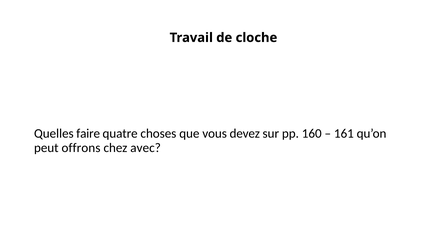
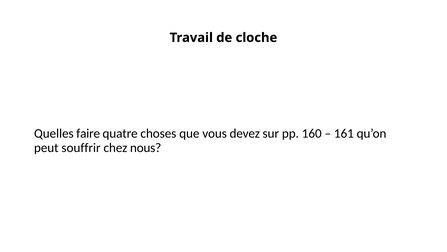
offrons: offrons -> souffrir
avec: avec -> nous
